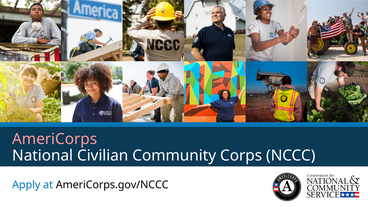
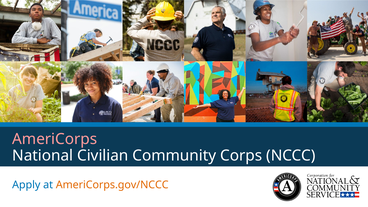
AmeriCorps.gov/NCCC colour: black -> orange
